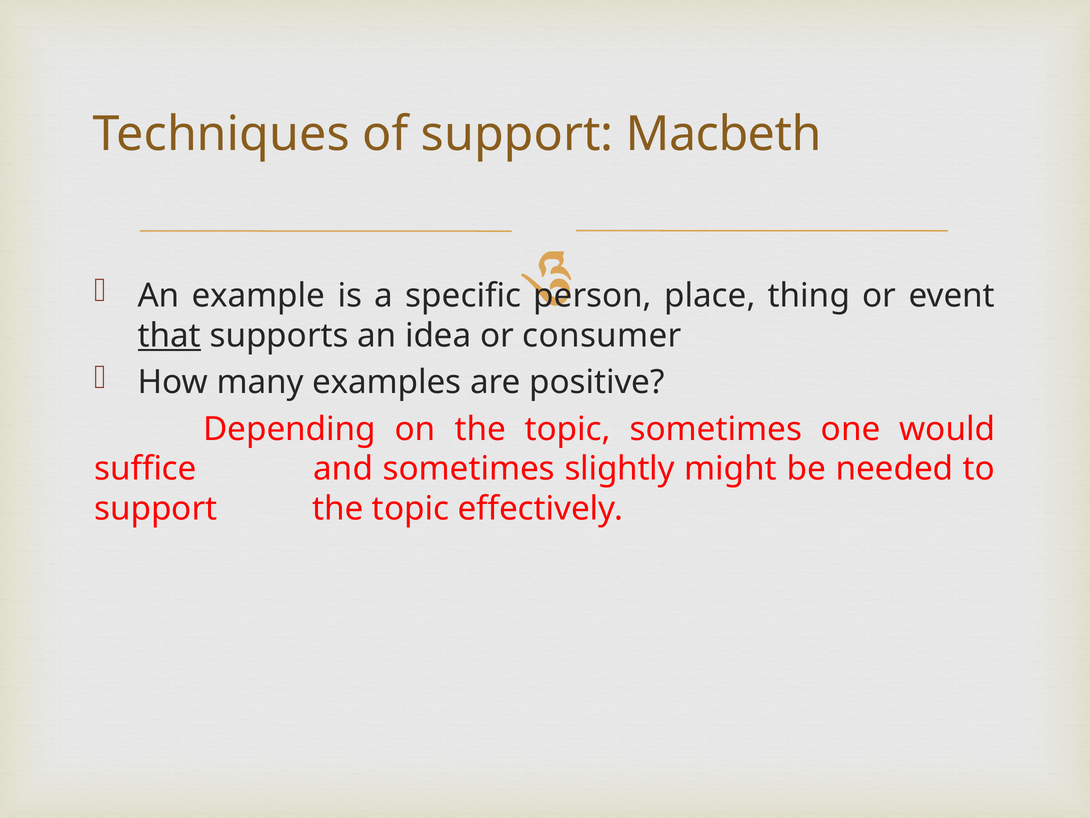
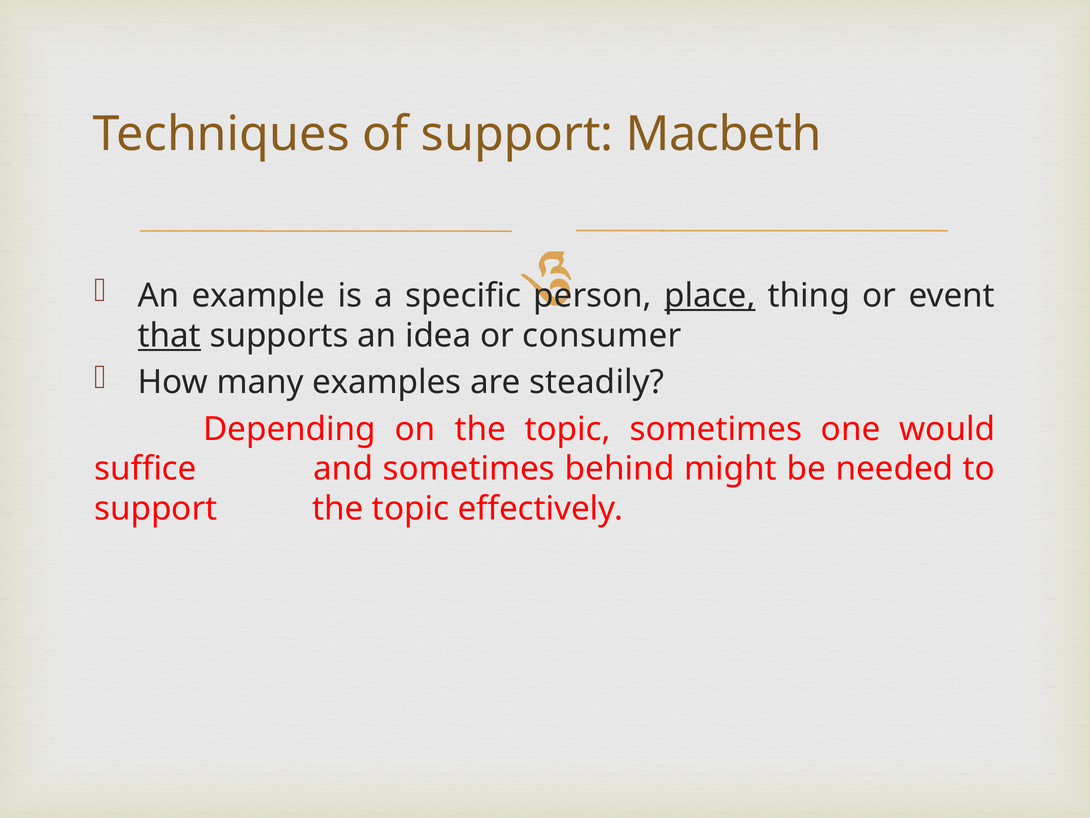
place underline: none -> present
positive: positive -> steadily
slightly: slightly -> behind
